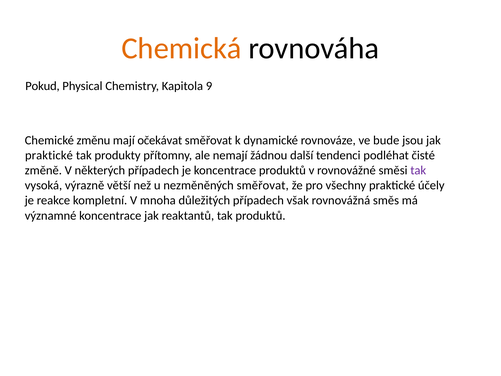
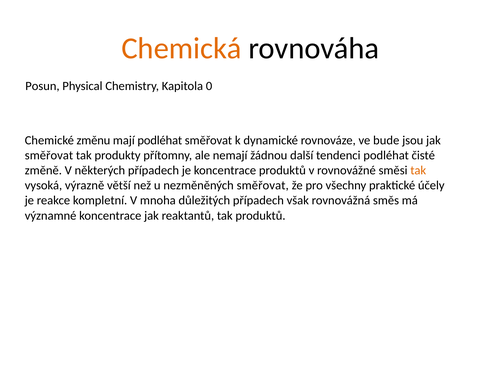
Pokud: Pokud -> Posun
9: 9 -> 0
mají očekávat: očekávat -> podléhat
praktické at (49, 155): praktické -> směřovat
tak at (418, 170) colour: purple -> orange
